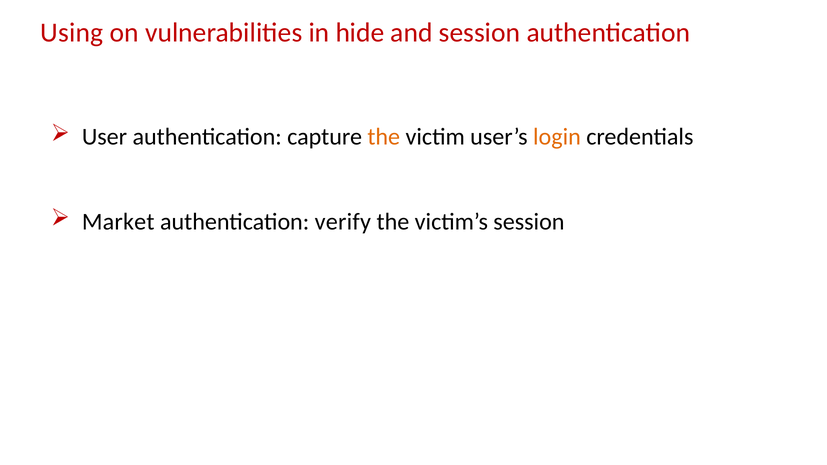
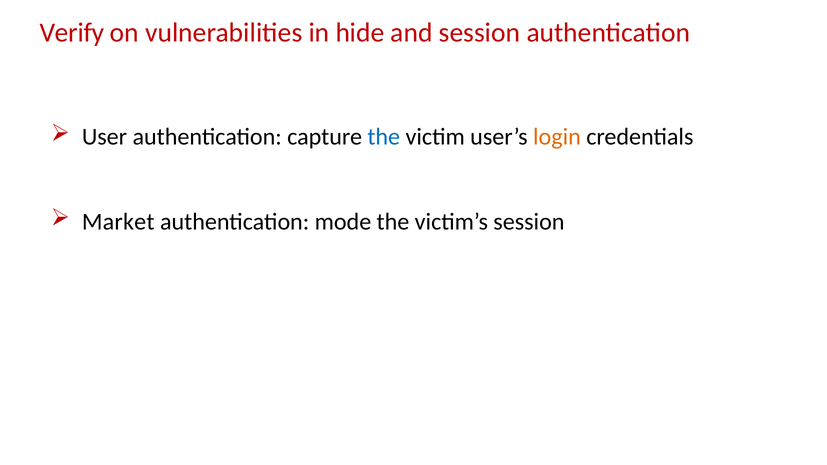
Using: Using -> Verify
the at (384, 137) colour: orange -> blue
verify: verify -> mode
